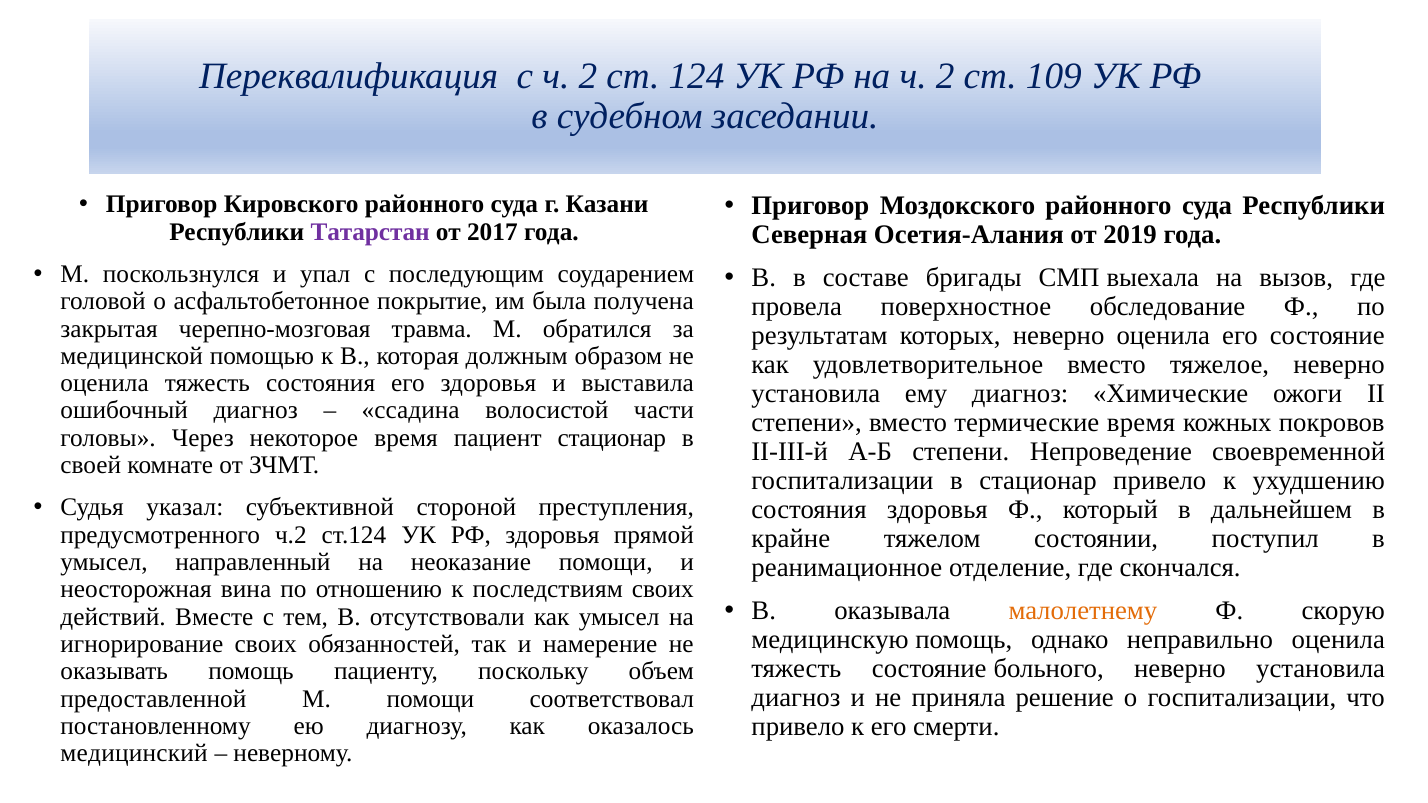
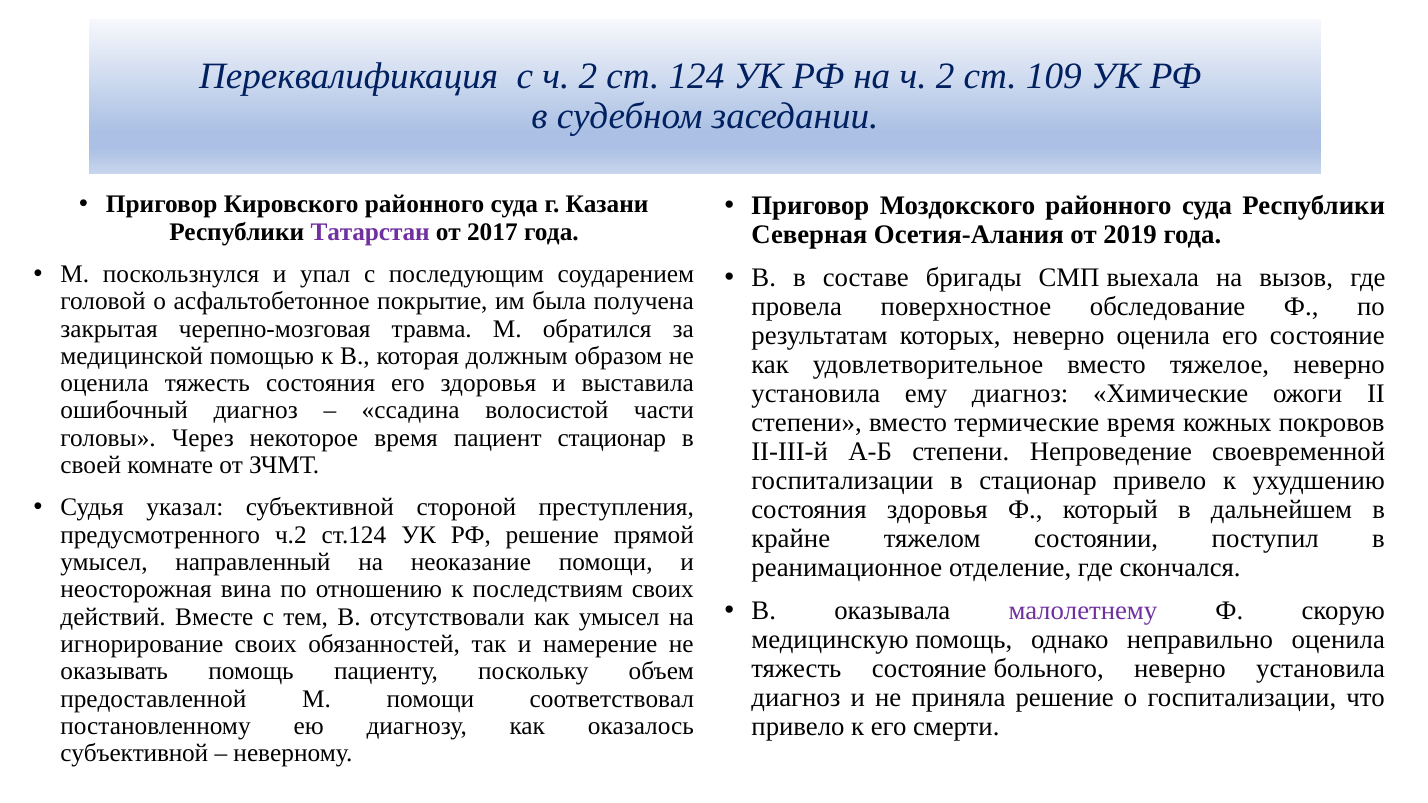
РФ здоровья: здоровья -> решение
малолетнему colour: orange -> purple
медицинский at (134, 754): медицинский -> субъективной
